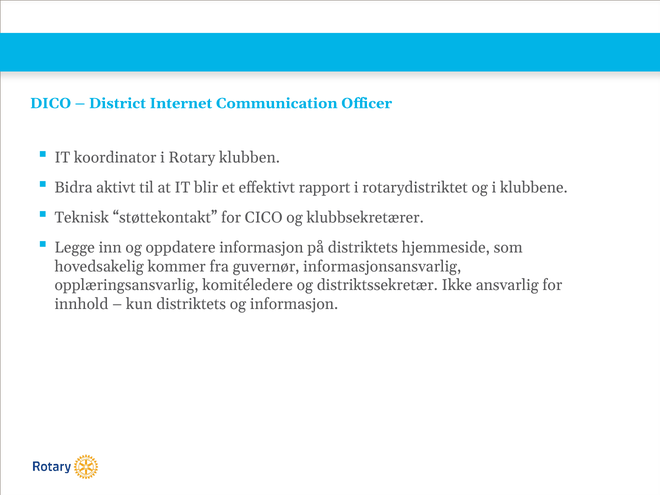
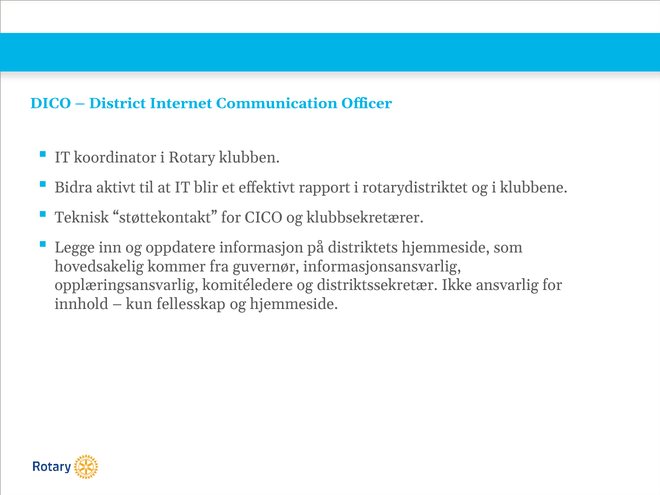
kun distriktets: distriktets -> fellesskap
og informasjon: informasjon -> hjemmeside
